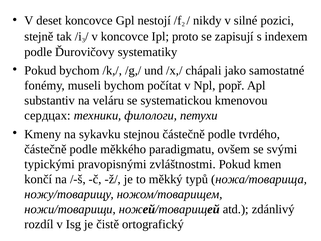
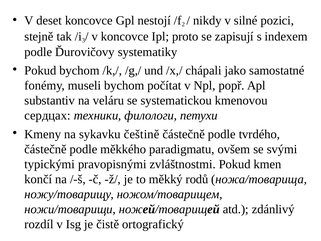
stejnou: stejnou -> češtině
typů: typů -> rodů
